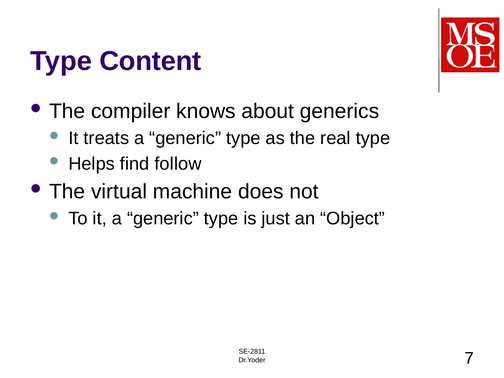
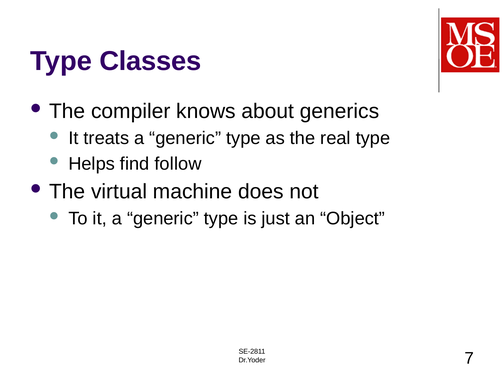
Content: Content -> Classes
